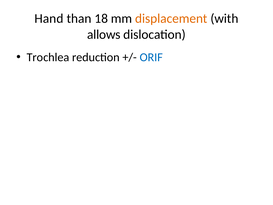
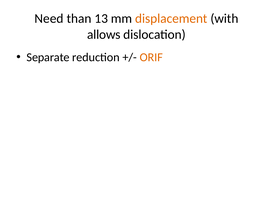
Hand: Hand -> Need
18: 18 -> 13
Trochlea: Trochlea -> Separate
ORIF colour: blue -> orange
